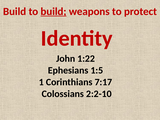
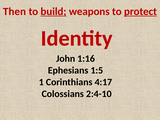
Build at (15, 11): Build -> Then
protect underline: none -> present
1:22: 1:22 -> 1:16
7:17: 7:17 -> 4:17
2:2-10: 2:2-10 -> 2:4-10
